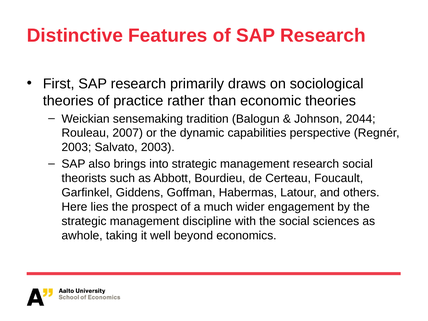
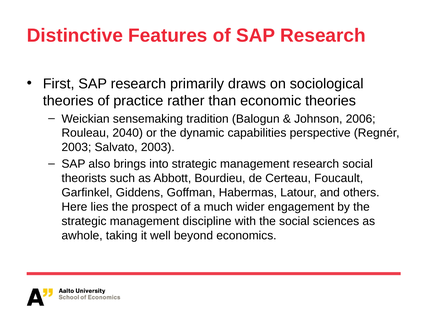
2044: 2044 -> 2006
2007: 2007 -> 2040
